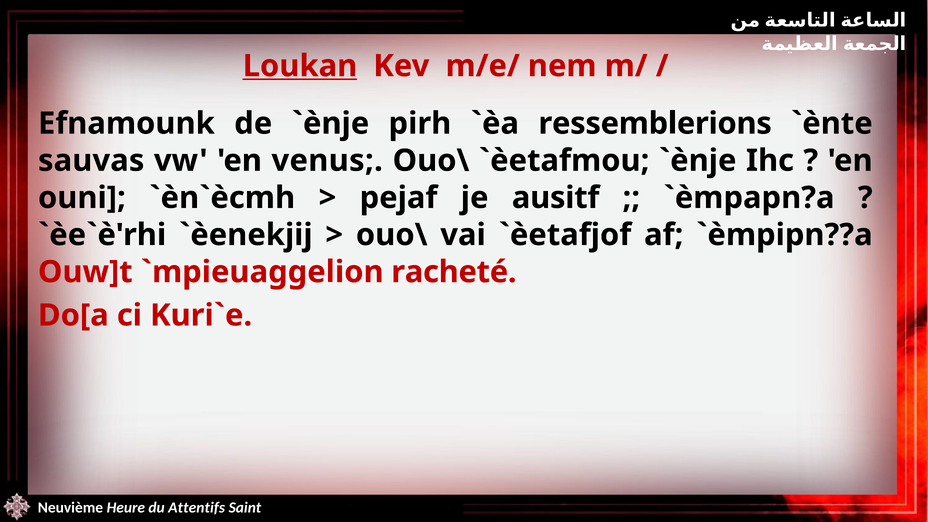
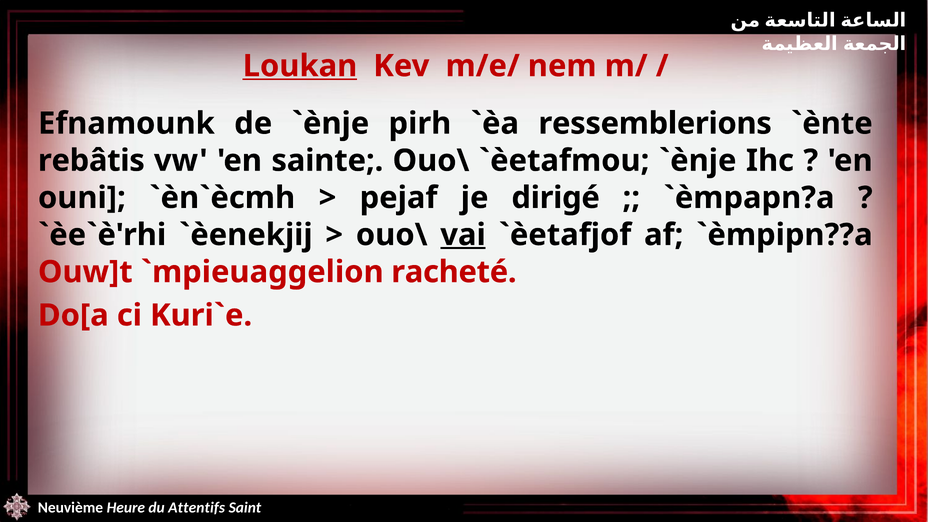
sauvas: sauvas -> rebâtis
venus: venus -> sainte
ausitf: ausitf -> dirigé
vai underline: none -> present
